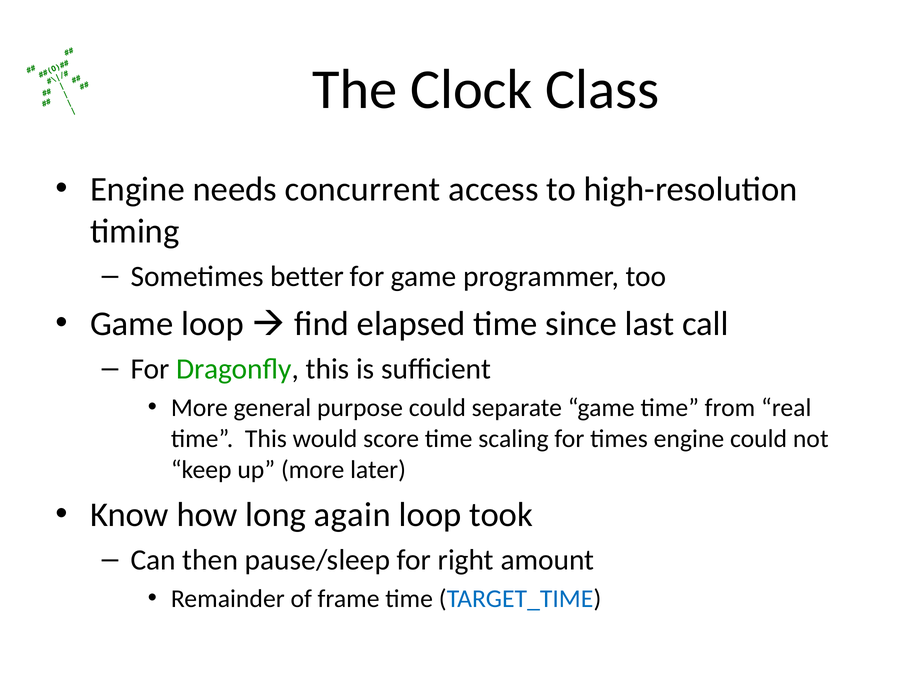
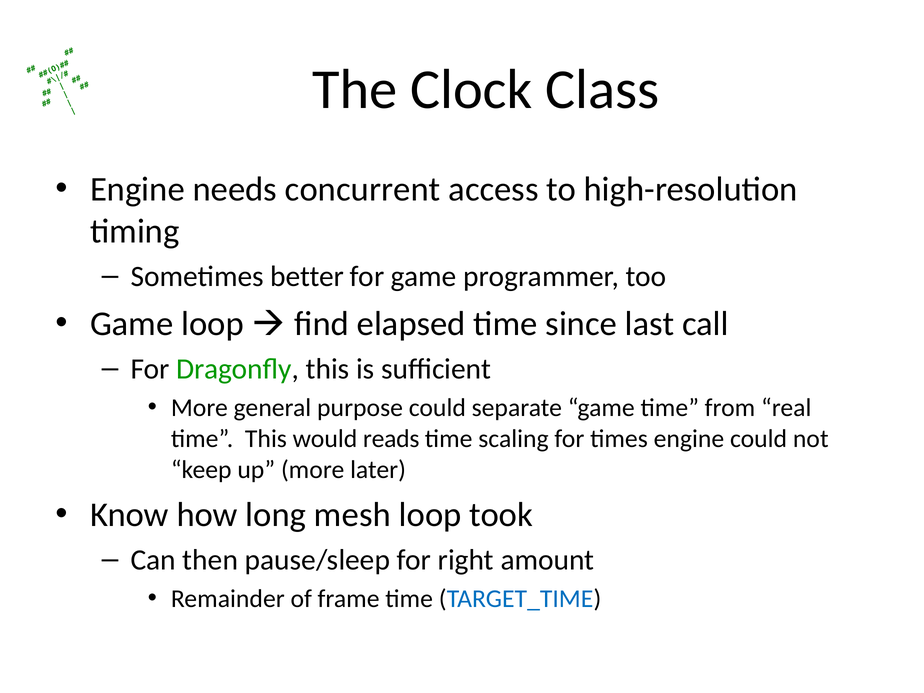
score: score -> reads
again: again -> mesh
